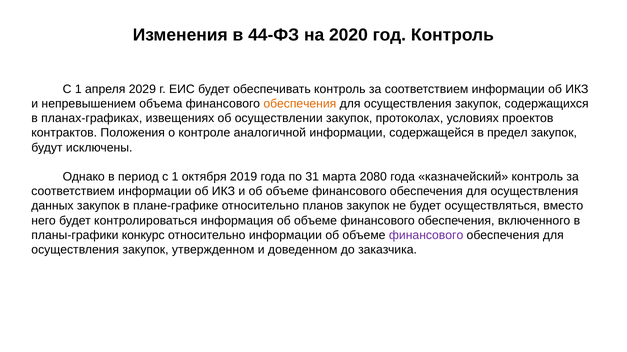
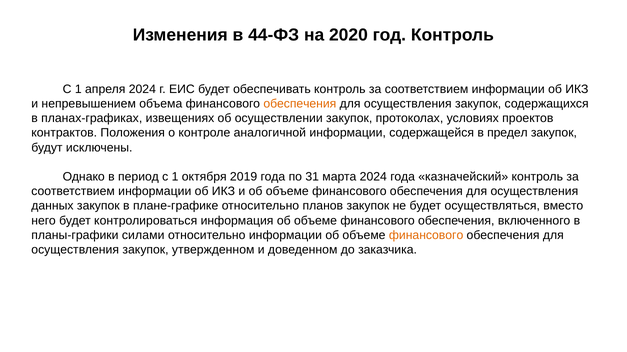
апреля 2029: 2029 -> 2024
марта 2080: 2080 -> 2024
конкурс: конкурс -> силами
финансового at (426, 236) colour: purple -> orange
